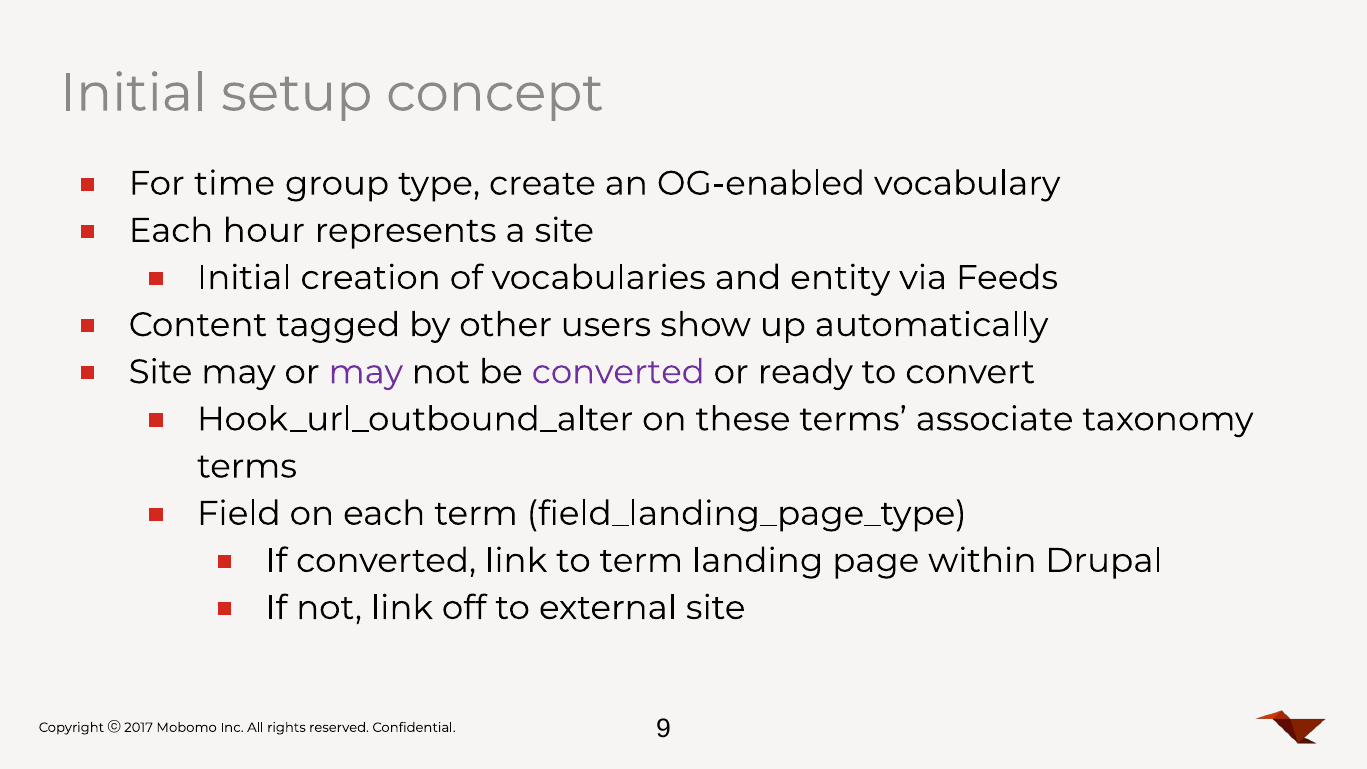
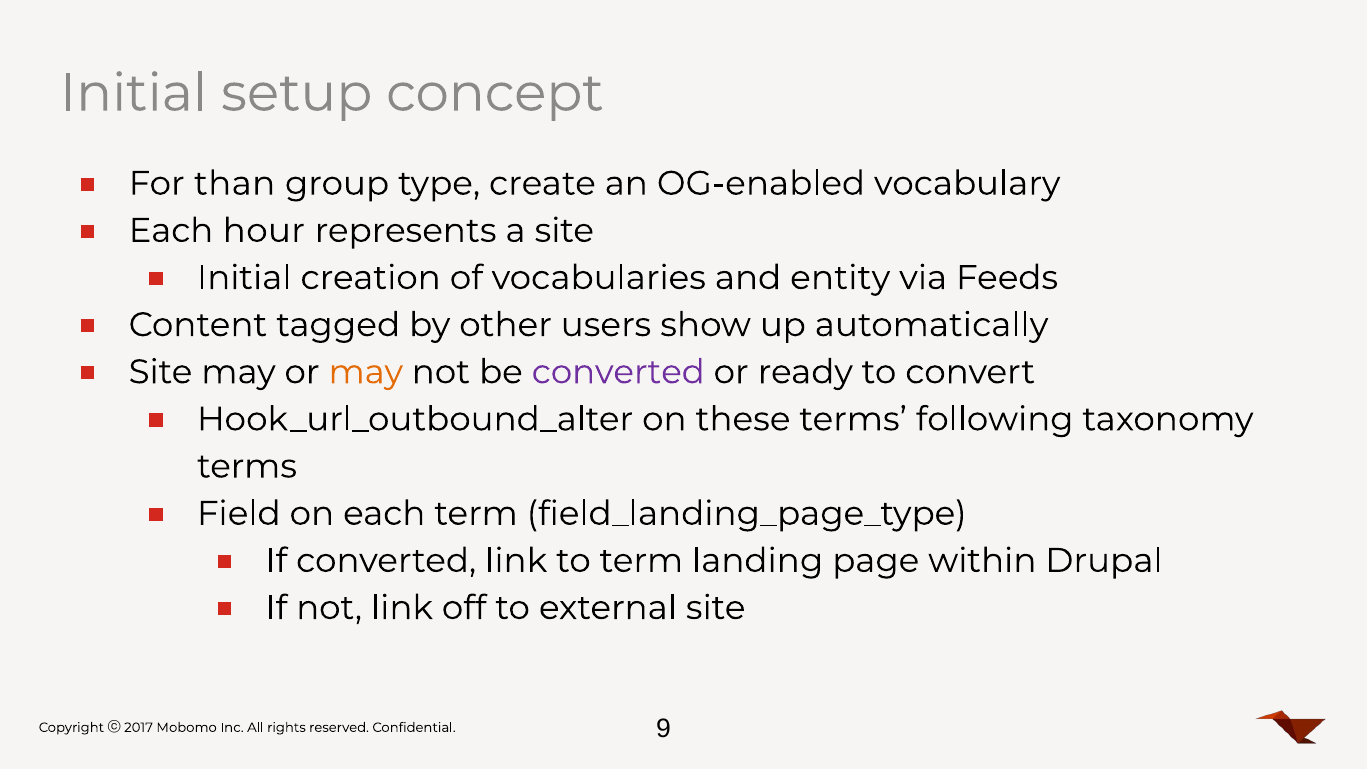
time: time -> than
may at (366, 372) colour: purple -> orange
associate: associate -> following
